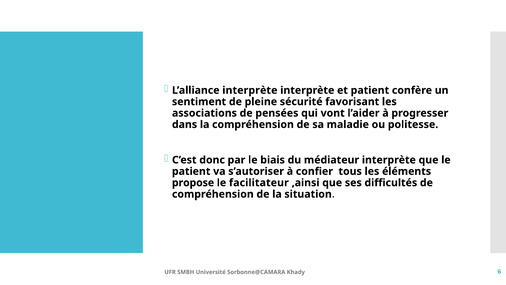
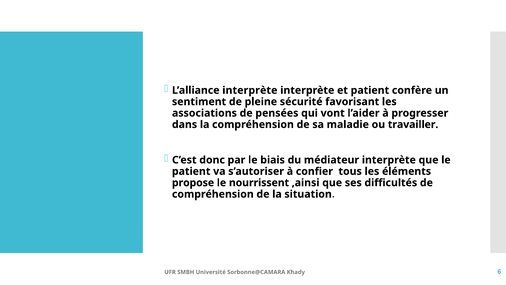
politesse: politesse -> travailler
facilitateur: facilitateur -> nourrissent
